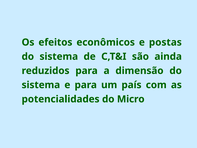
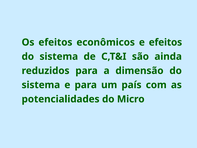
e postas: postas -> efeitos
